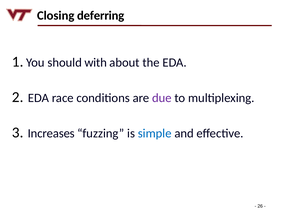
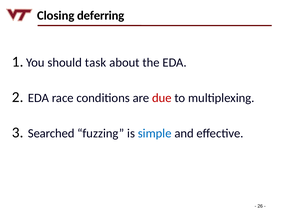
with: with -> task
due colour: purple -> red
Increases: Increases -> Searched
